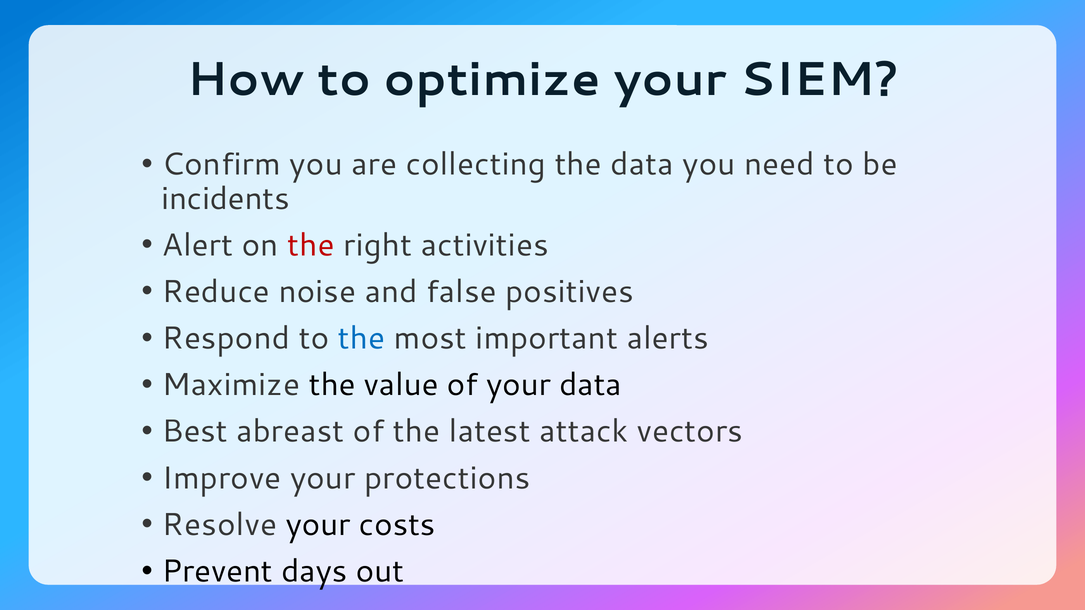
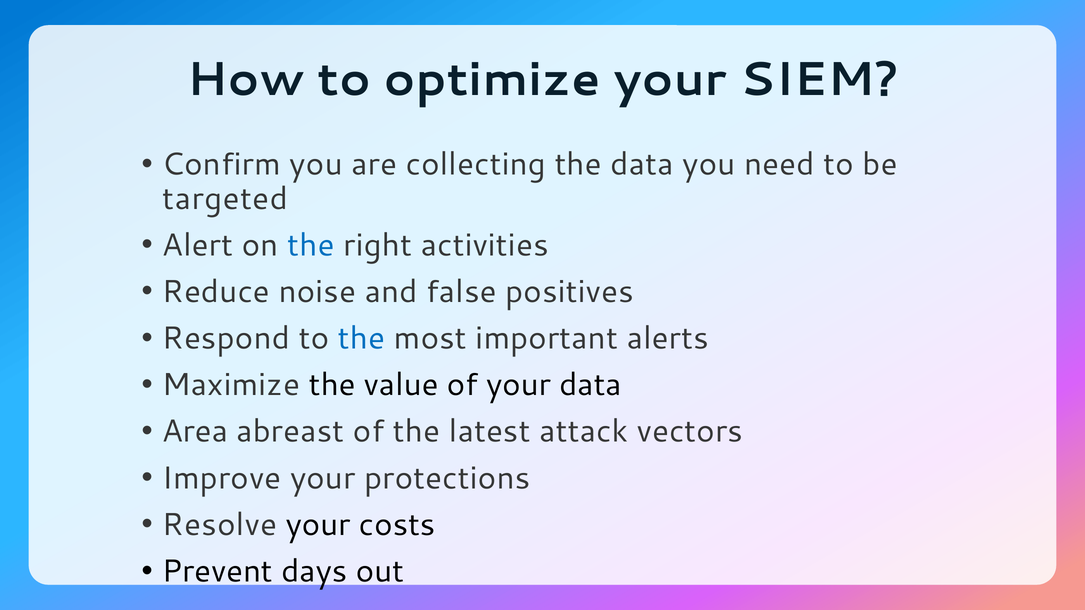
incidents: incidents -> targeted
the at (311, 245) colour: red -> blue
Best: Best -> Area
